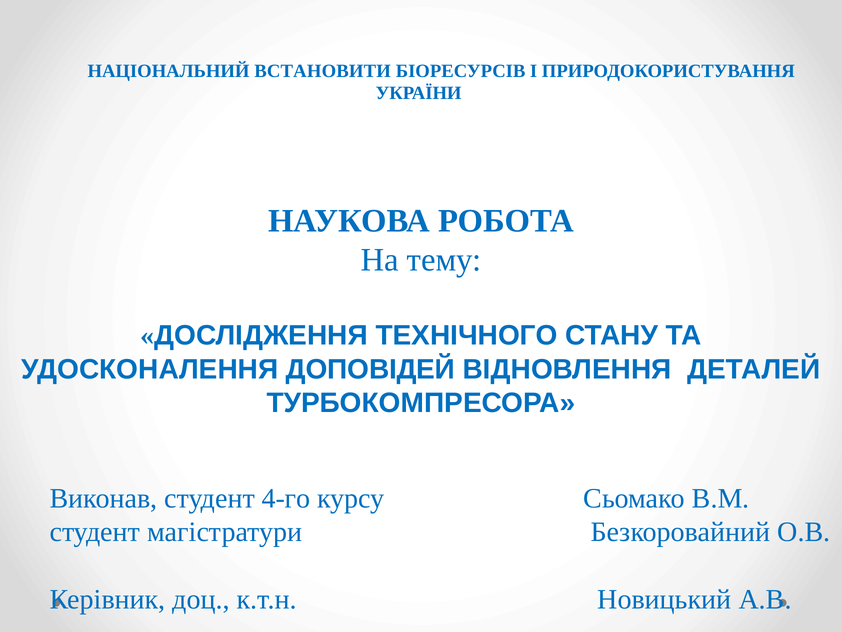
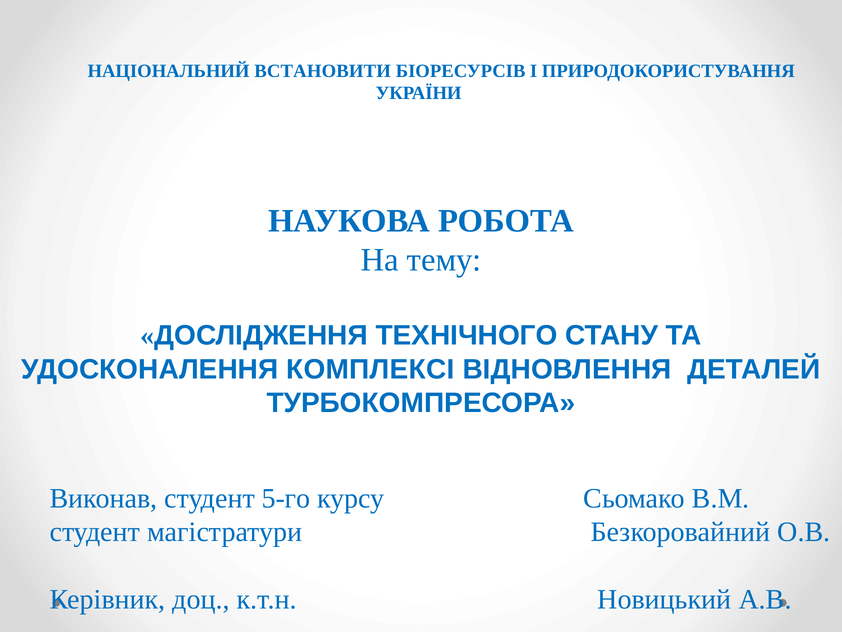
ДОПОВІДЕЙ: ДОПОВІДЕЙ -> КОМПЛЕКСІ
4-го: 4-го -> 5-го
